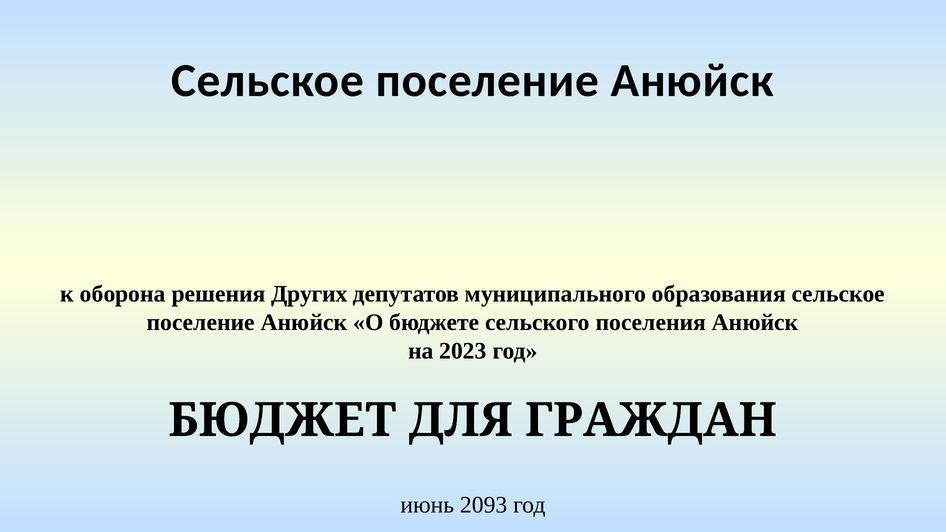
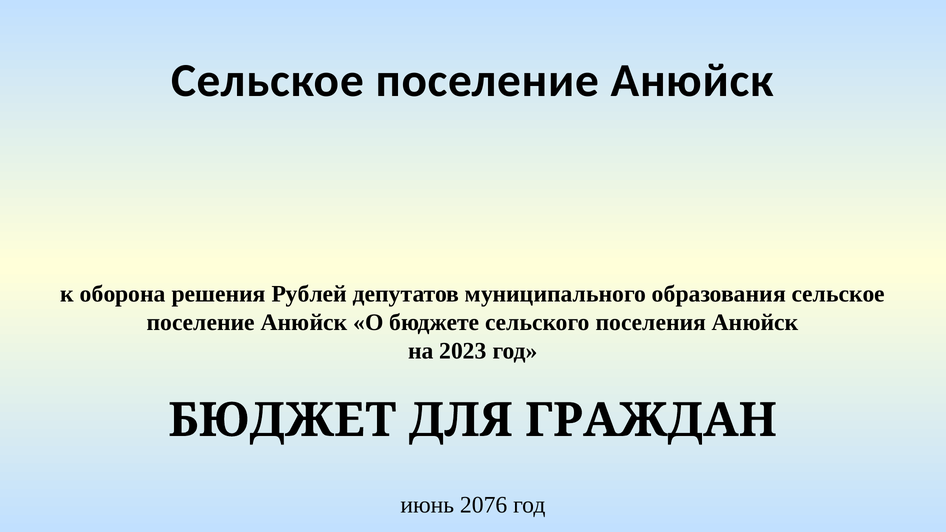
Других: Других -> Рублей
2093: 2093 -> 2076
